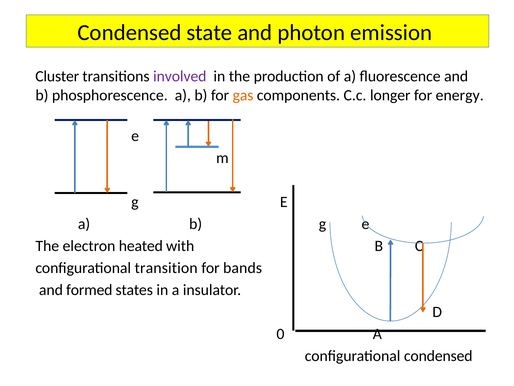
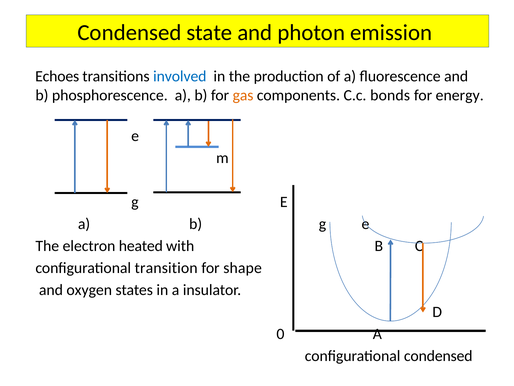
Cluster: Cluster -> Echoes
involved colour: purple -> blue
longer: longer -> bonds
bands: bands -> shape
formed: formed -> oxygen
